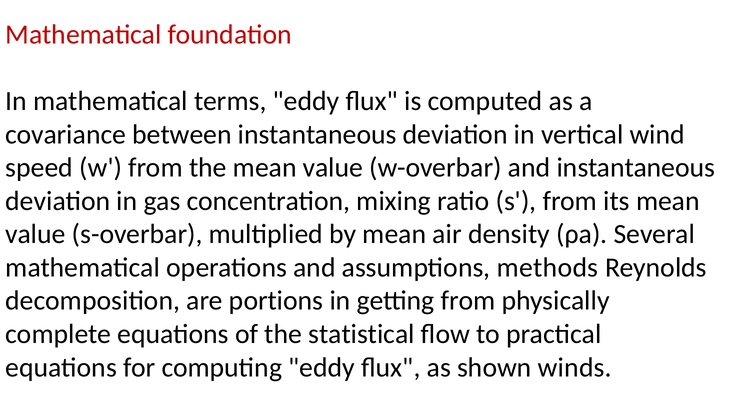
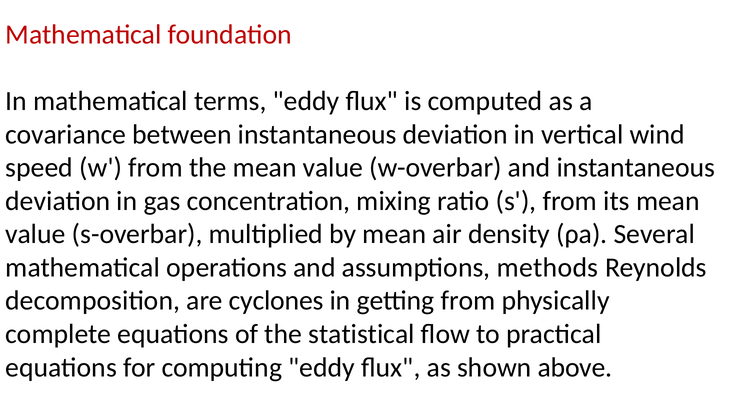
portions: portions -> cyclones
winds: winds -> above
